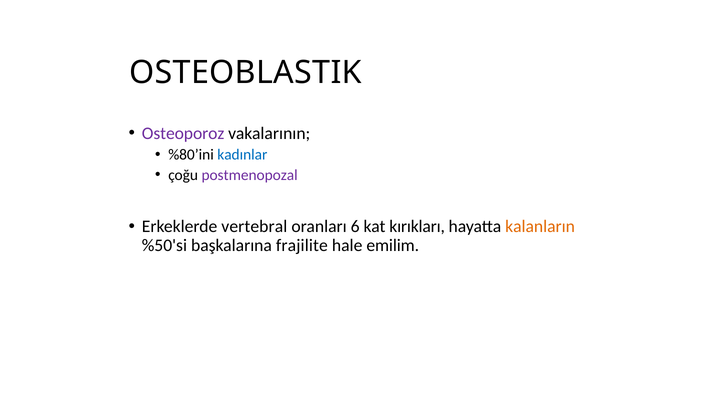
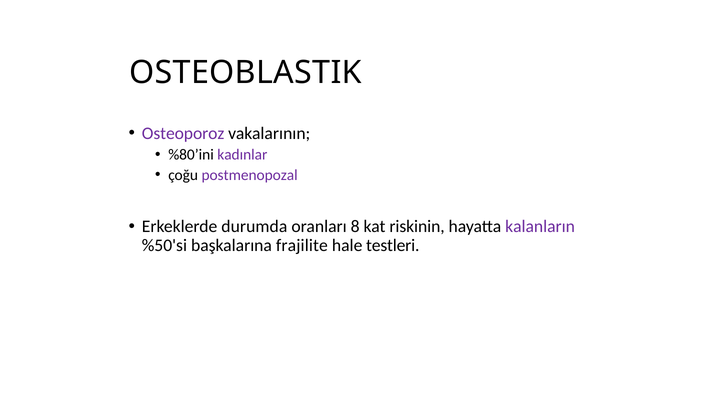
kadınlar colour: blue -> purple
vertebral: vertebral -> durumda
6: 6 -> 8
kırıkları: kırıkları -> riskinin
kalanların colour: orange -> purple
emilim: emilim -> testleri
